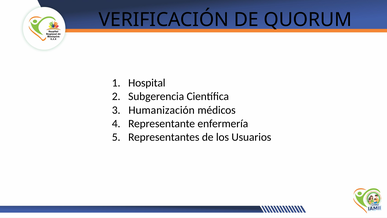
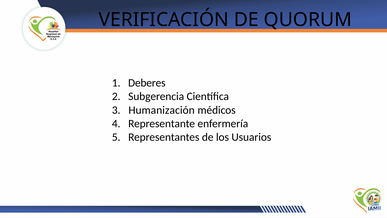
Hospital: Hospital -> Deberes
